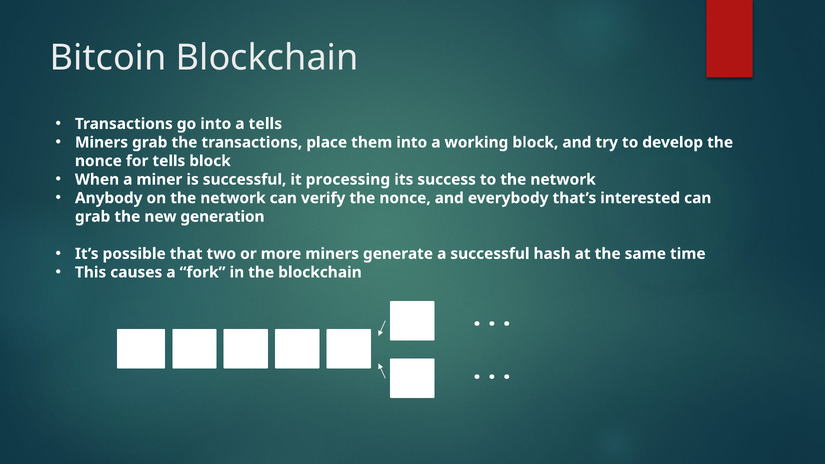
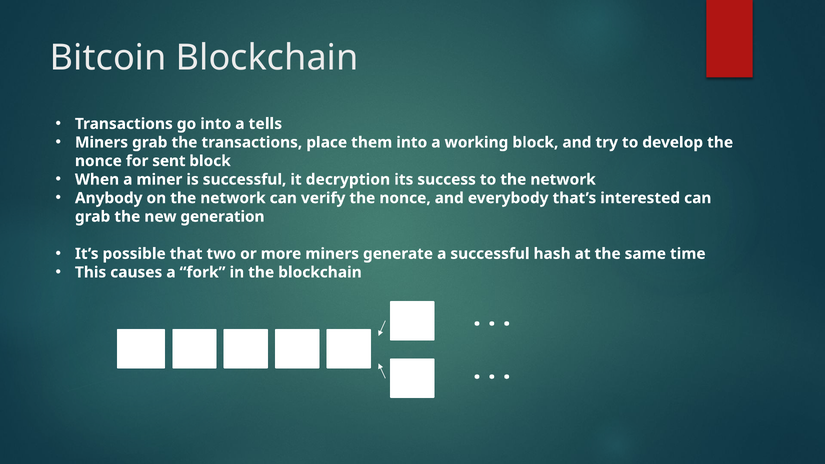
for tells: tells -> sent
processing: processing -> decryption
